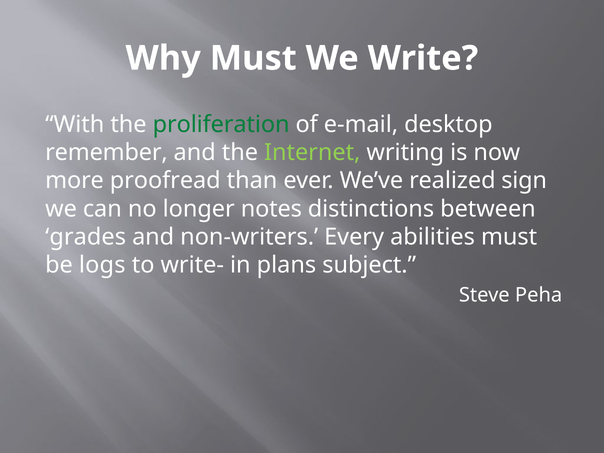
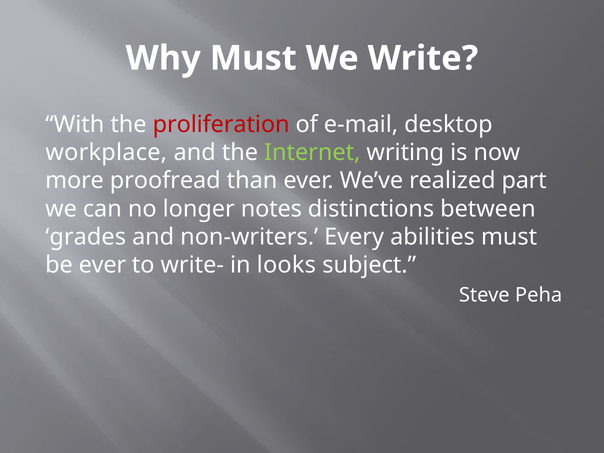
proliferation colour: green -> red
remember: remember -> workplace
sign: sign -> part
be logs: logs -> ever
plans: plans -> looks
